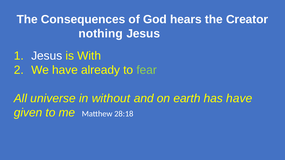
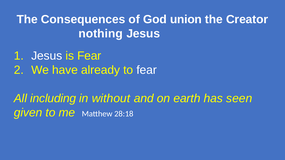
hears: hears -> union
is With: With -> Fear
fear at (147, 70) colour: light green -> white
universe: universe -> including
has have: have -> seen
